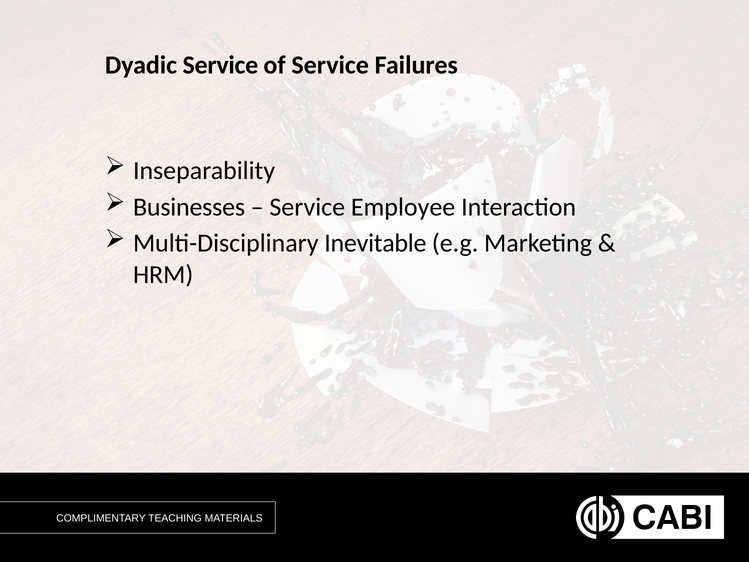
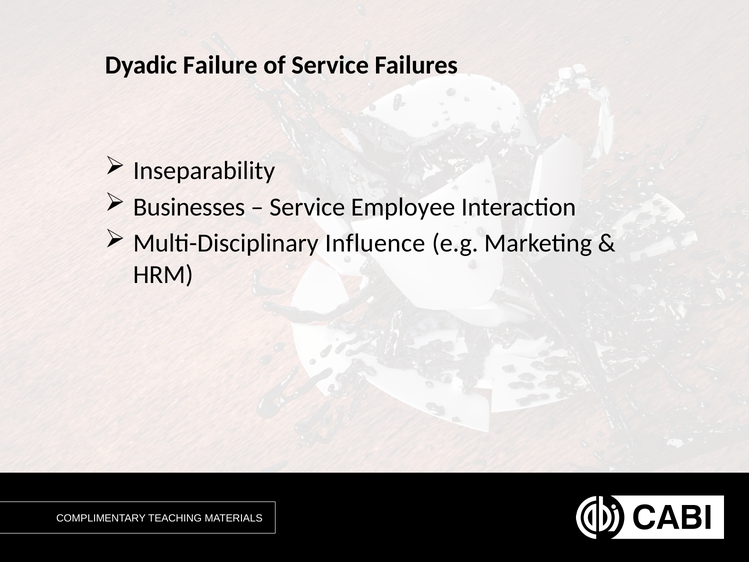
Dyadic Service: Service -> Failure
Inevitable: Inevitable -> Influence
